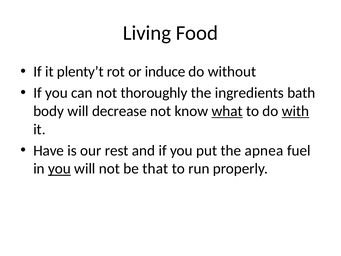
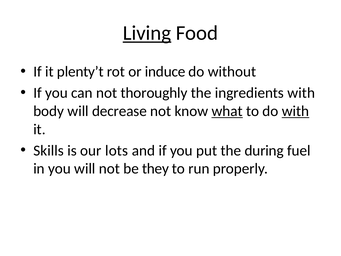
Living underline: none -> present
ingredients bath: bath -> with
Have: Have -> Skills
rest: rest -> lots
apnea: apnea -> during
you at (59, 169) underline: present -> none
that: that -> they
